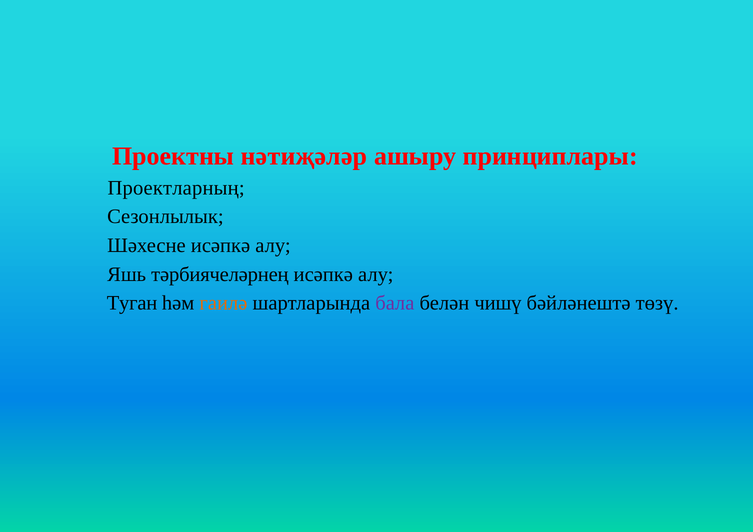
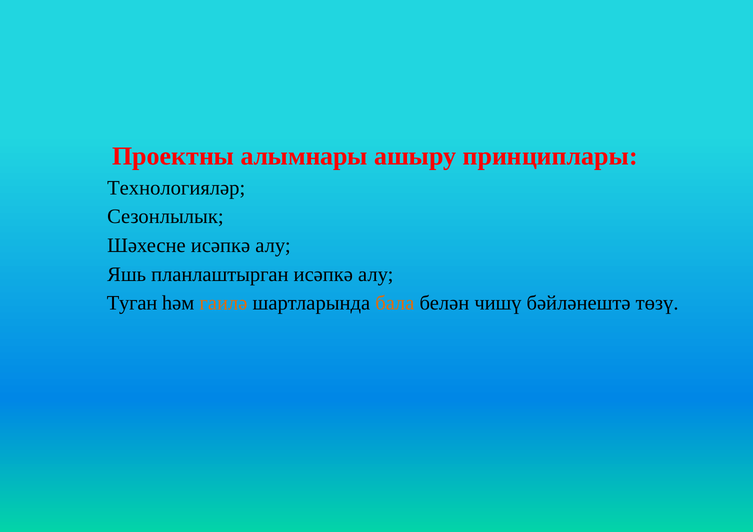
нәтиҗәләр: нәтиҗәләр -> алымнары
Проектларның: Проектларның -> Технологияләр
тәрбиячеләрнең: тәрбиячеләрнең -> планлаштырган
бала colour: purple -> orange
